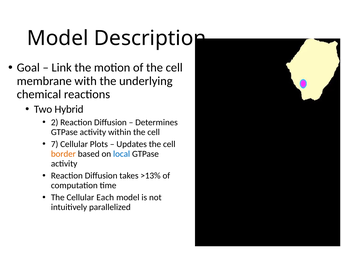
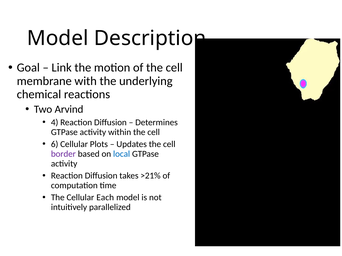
Hybrid: Hybrid -> Arvind
2: 2 -> 4
7: 7 -> 6
border colour: orange -> purple
>13%: >13% -> >21%
